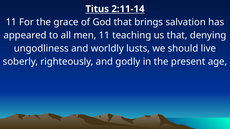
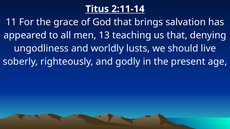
men 11: 11 -> 13
